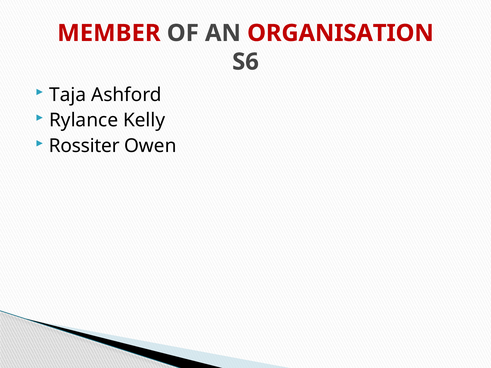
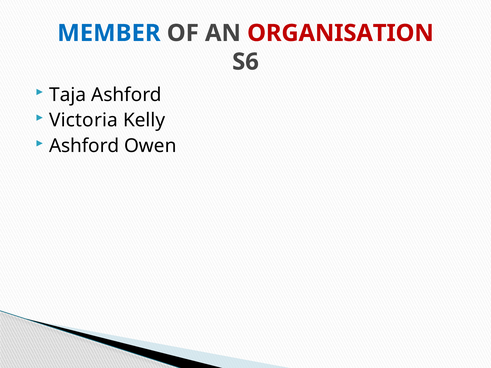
MEMBER colour: red -> blue
Rylance: Rylance -> Victoria
Rossiter at (84, 146): Rossiter -> Ashford
